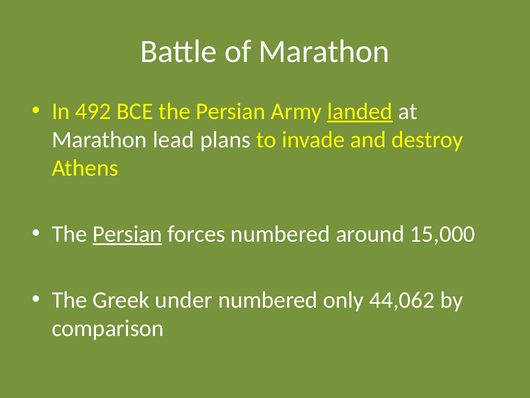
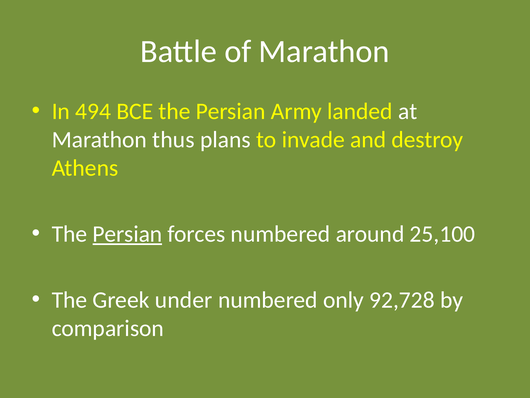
492: 492 -> 494
landed underline: present -> none
lead: lead -> thus
15,000: 15,000 -> 25,100
44,062: 44,062 -> 92,728
